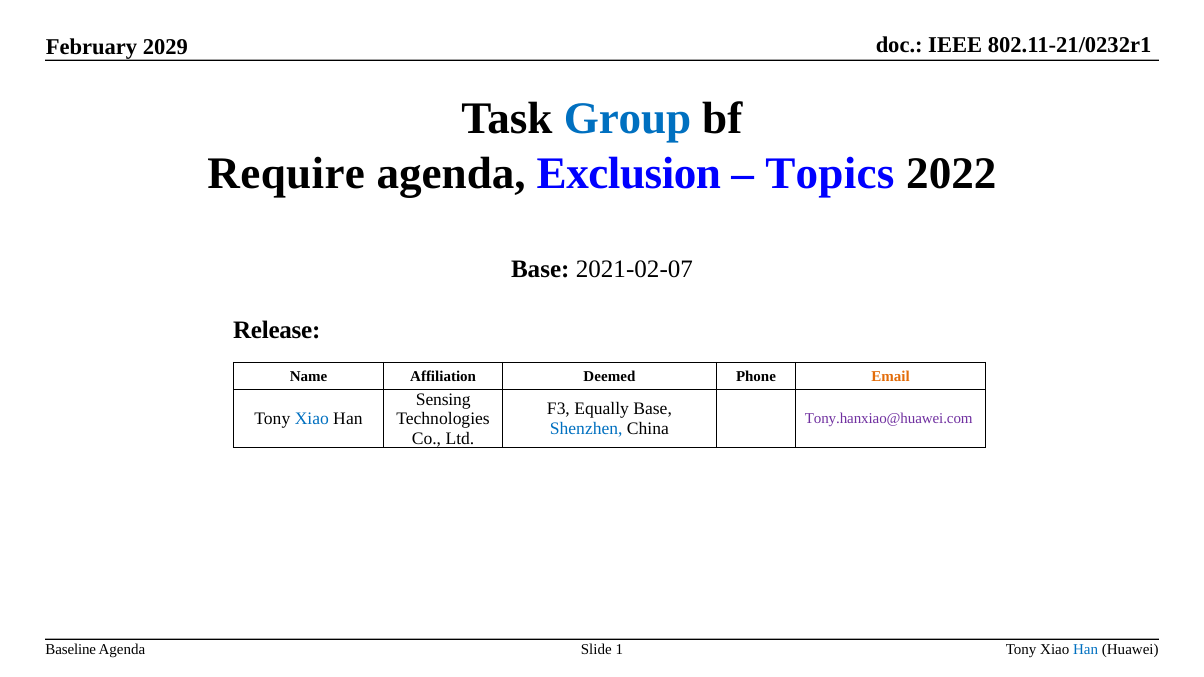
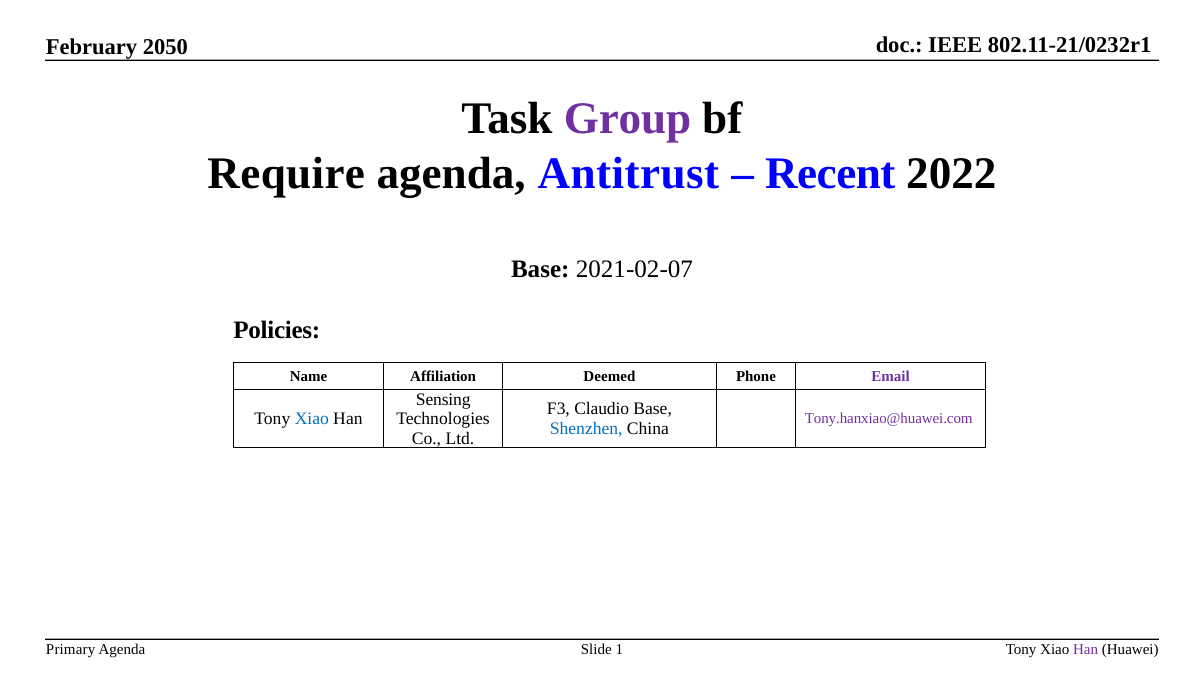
2029: 2029 -> 2050
Group colour: blue -> purple
Exclusion: Exclusion -> Antitrust
Topics: Topics -> Recent
Release: Release -> Policies
Email colour: orange -> purple
Equally: Equally -> Claudio
Baseline: Baseline -> Primary
Han at (1086, 649) colour: blue -> purple
